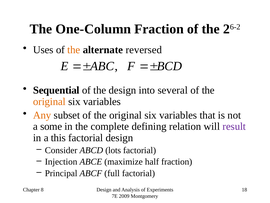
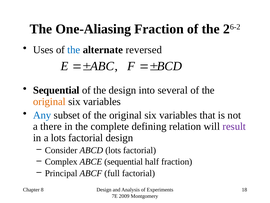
One-Column: One-Column -> One-Aliasing
the at (74, 50) colour: orange -> blue
Any colour: orange -> blue
some: some -> there
a this: this -> lots
Injection: Injection -> Complex
ABCE maximize: maximize -> sequential
